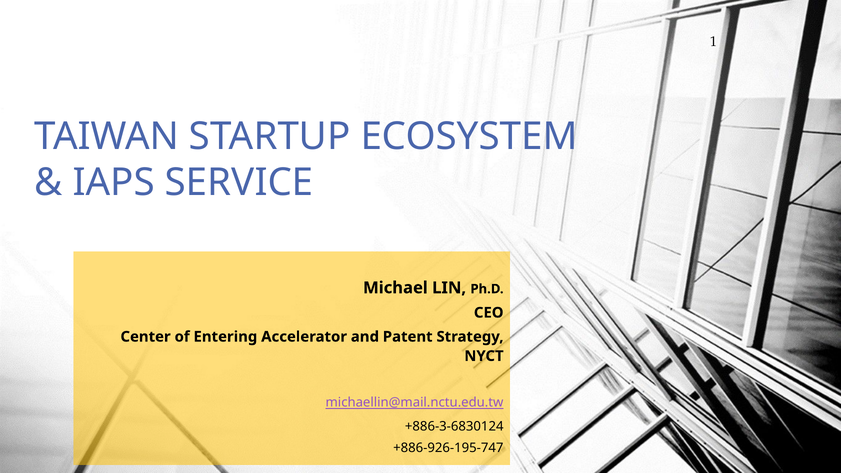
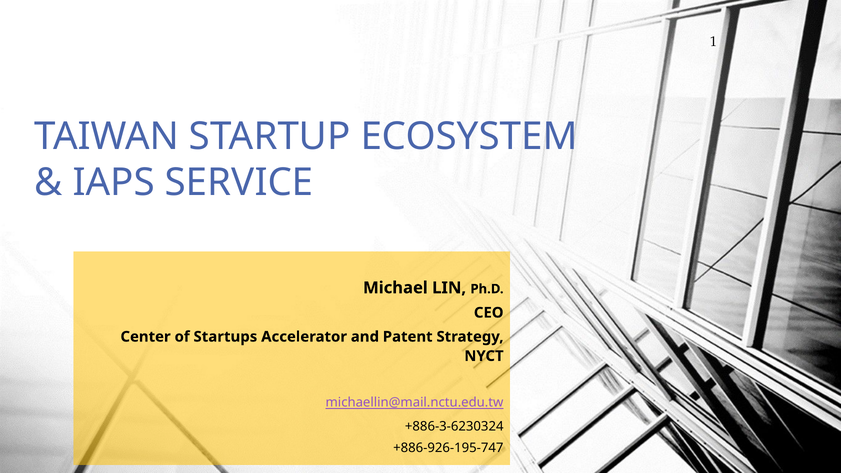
Entering: Entering -> Startups
+886-3-6830124: +886-3-6830124 -> +886-3-6230324
